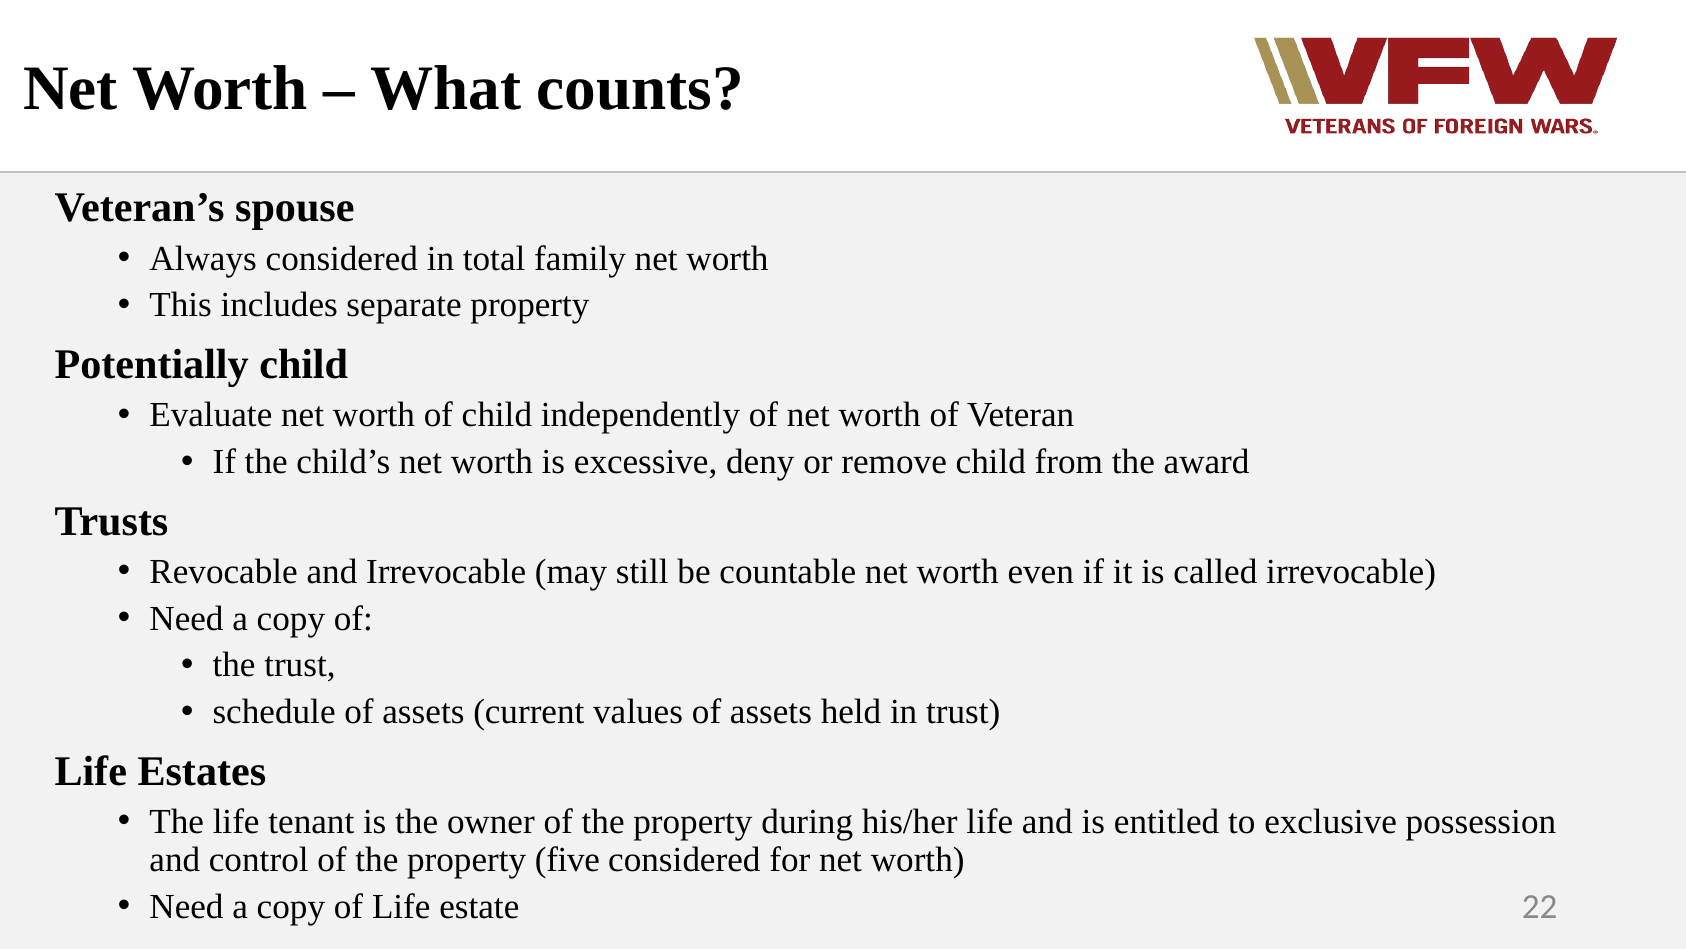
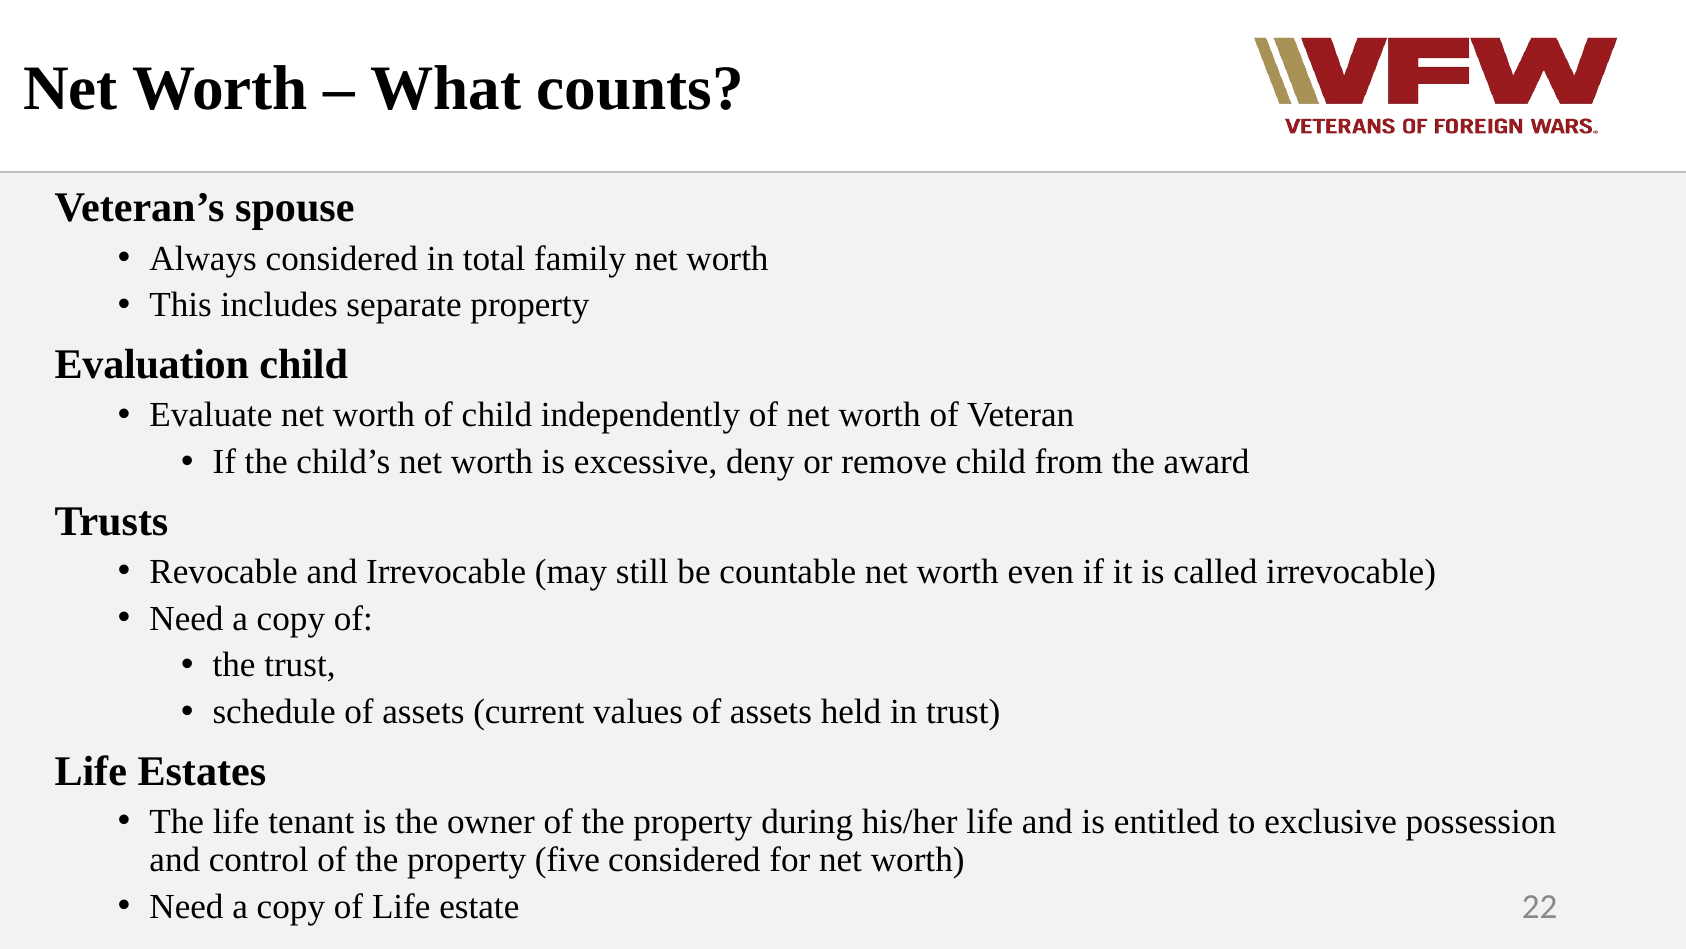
Potentially: Potentially -> Evaluation
